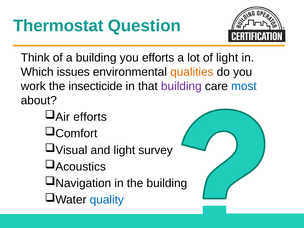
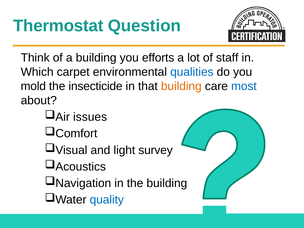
of light: light -> staff
issues: issues -> carpet
qualities colour: orange -> blue
work: work -> mold
building at (181, 86) colour: purple -> orange
efforts at (90, 117): efforts -> issues
